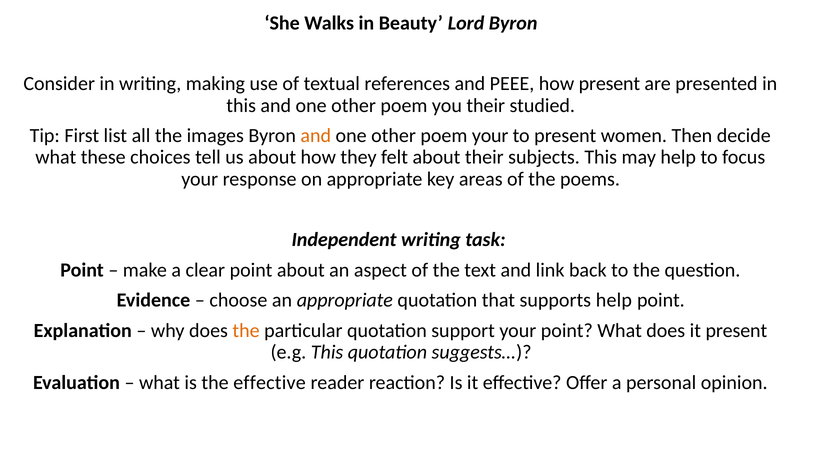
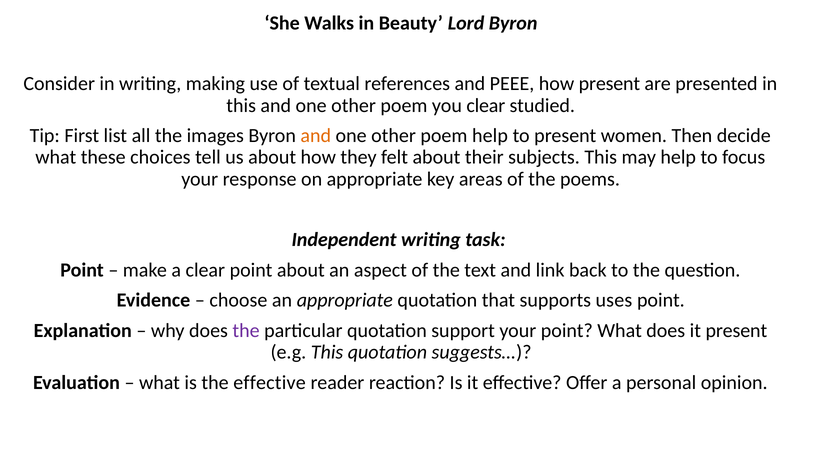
you their: their -> clear
poem your: your -> help
supports help: help -> uses
the at (246, 331) colour: orange -> purple
